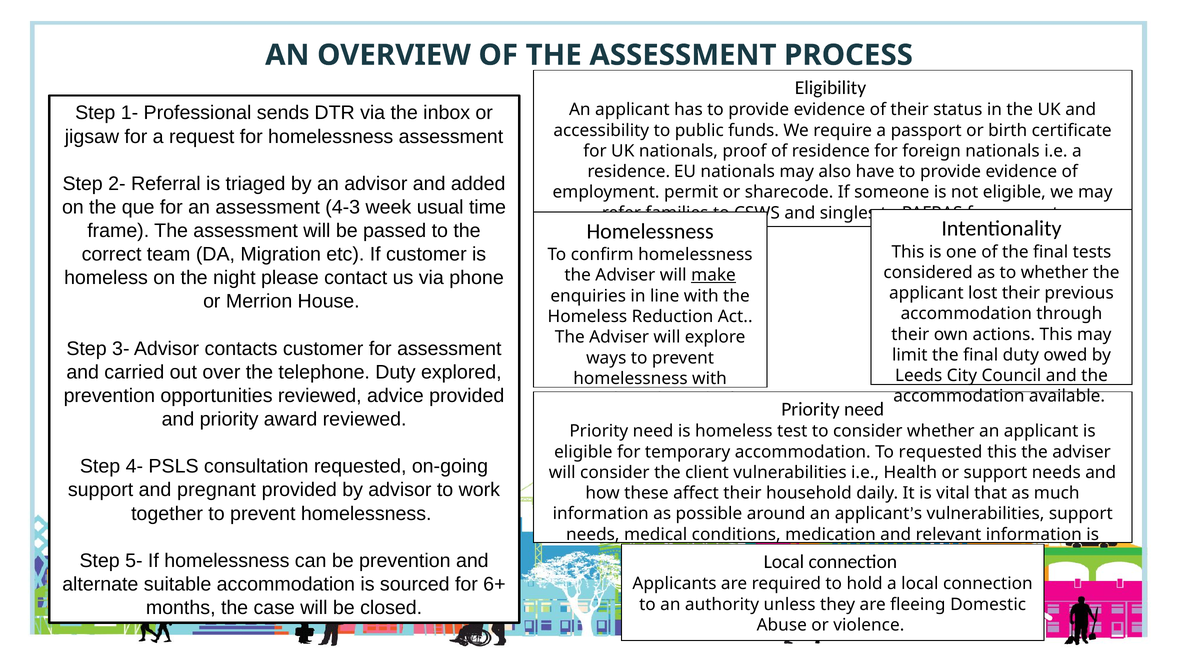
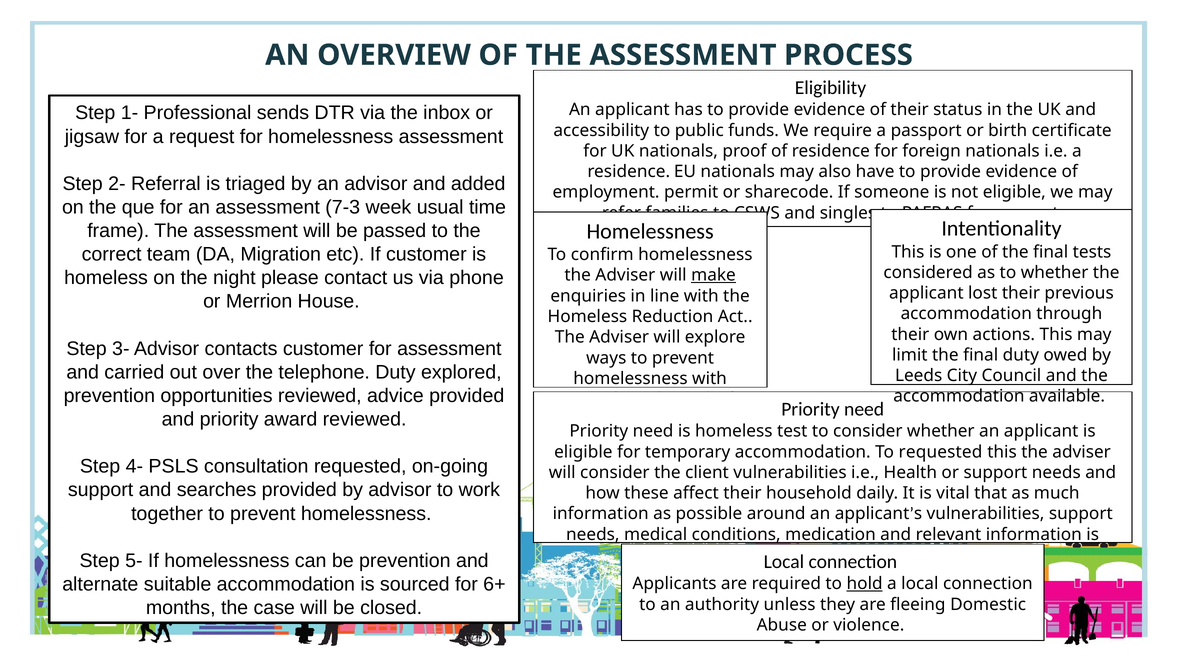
4-3: 4-3 -> 7-3
pregnant: pregnant -> searches
hold underline: none -> present
